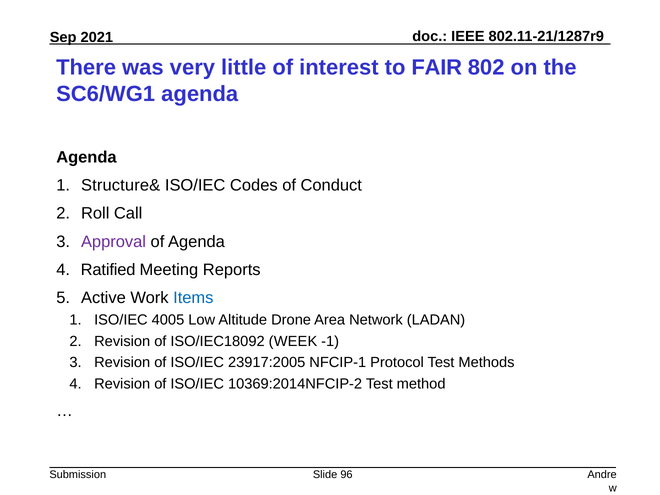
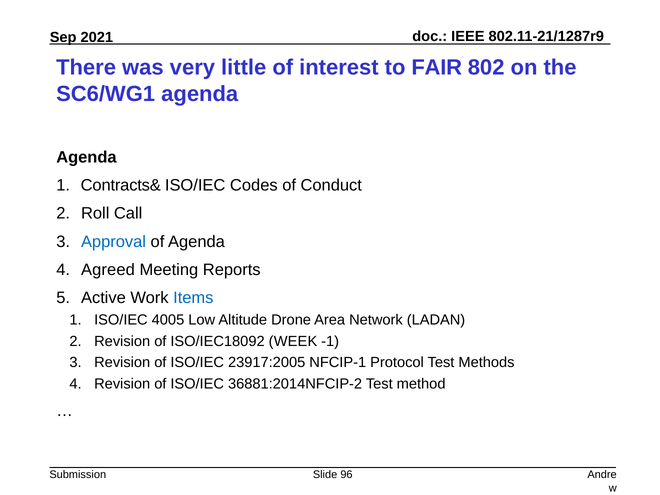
Structure&: Structure& -> Contracts&
Approval colour: purple -> blue
Ratified: Ratified -> Agreed
10369:2014NFCIP-2: 10369:2014NFCIP-2 -> 36881:2014NFCIP-2
